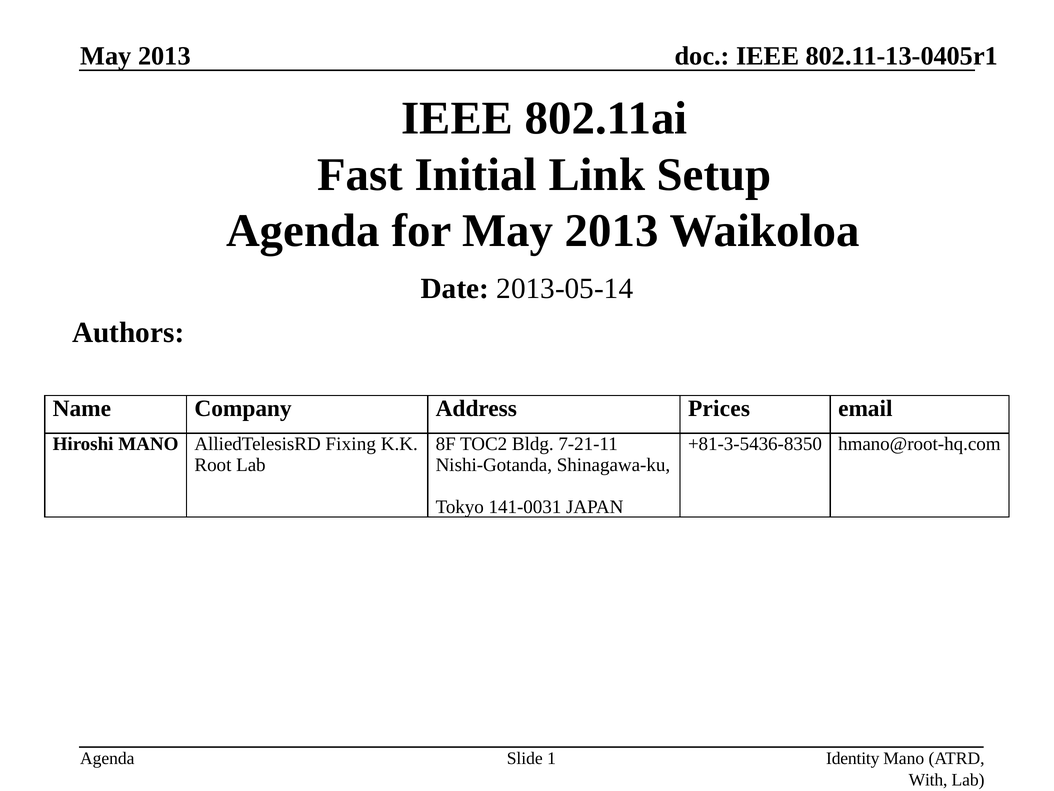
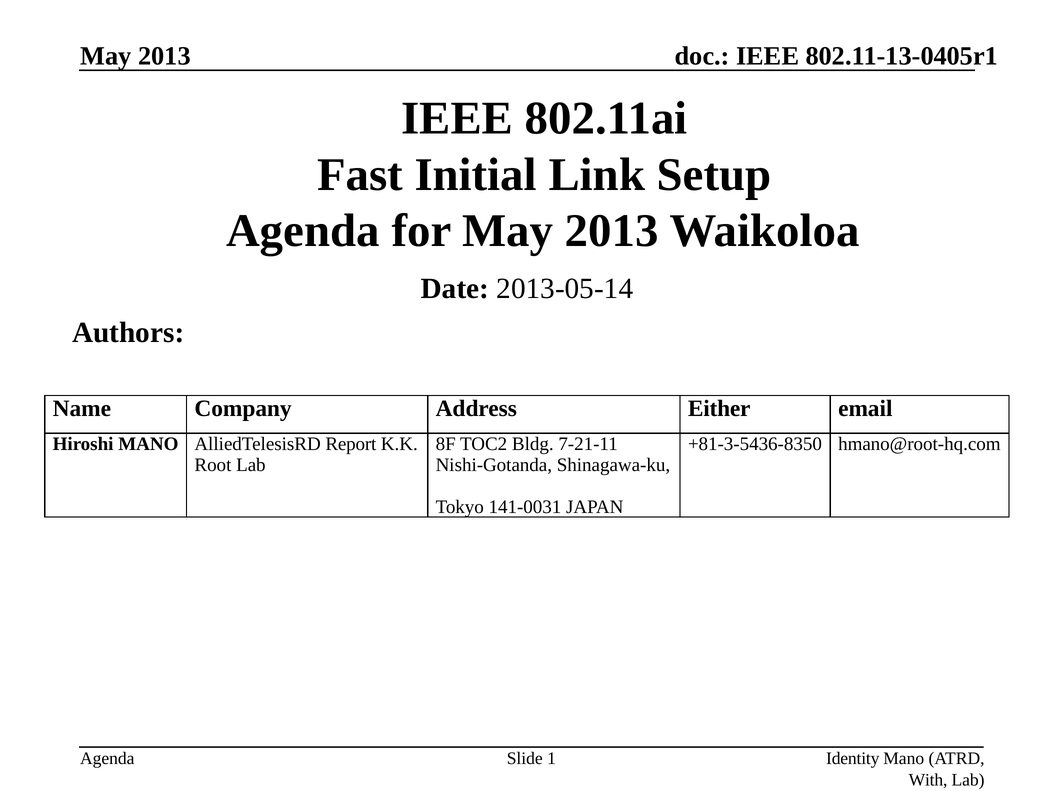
Prices: Prices -> Either
Fixing: Fixing -> Report
